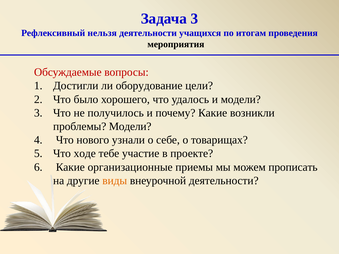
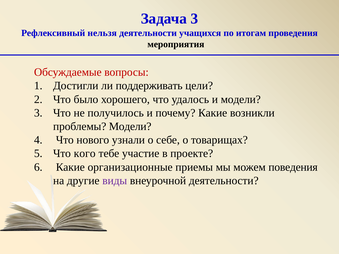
оборудование: оборудование -> поддерживать
ходе: ходе -> кого
прописать: прописать -> поведения
виды colour: orange -> purple
